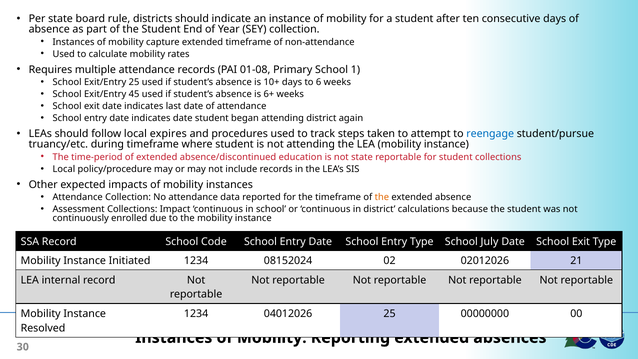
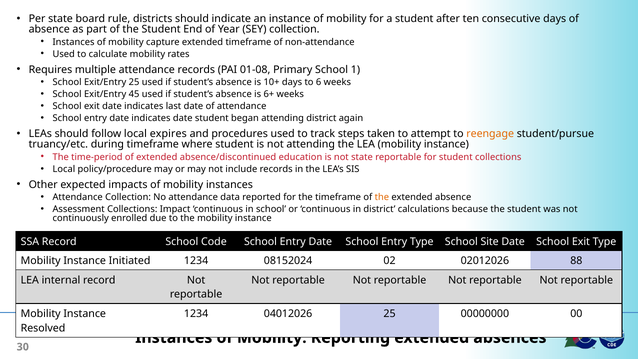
reengage colour: blue -> orange
July: July -> Site
21: 21 -> 88
